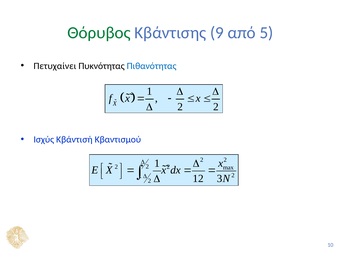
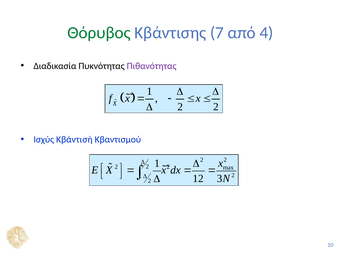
9: 9 -> 7
5: 5 -> 4
Πετυχαίνει: Πετυχαίνει -> Διαδικασία
Πιθανότητας colour: blue -> purple
